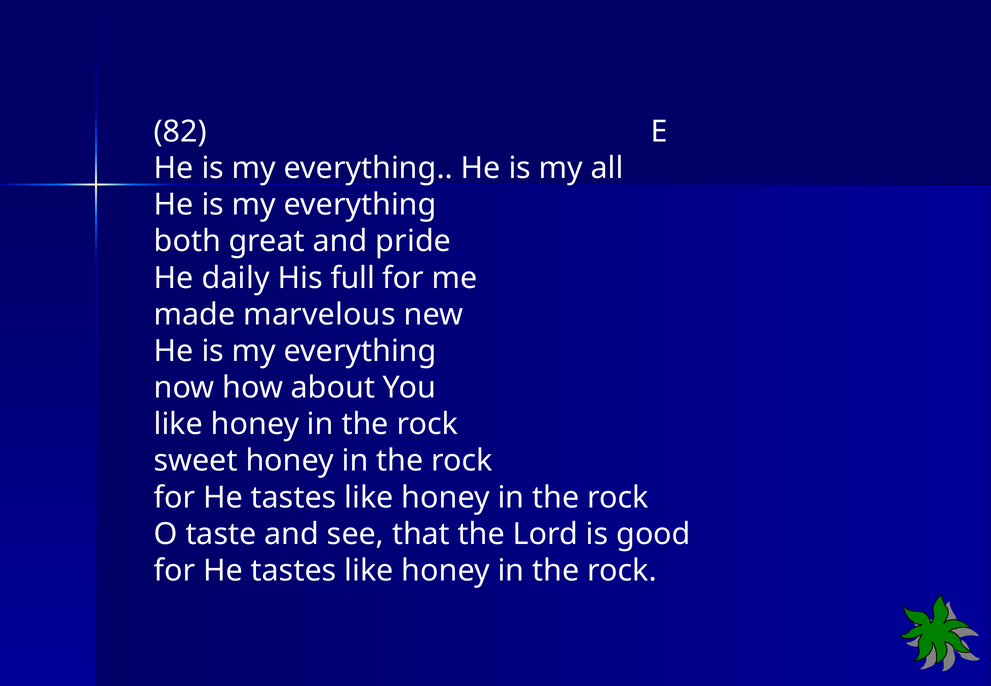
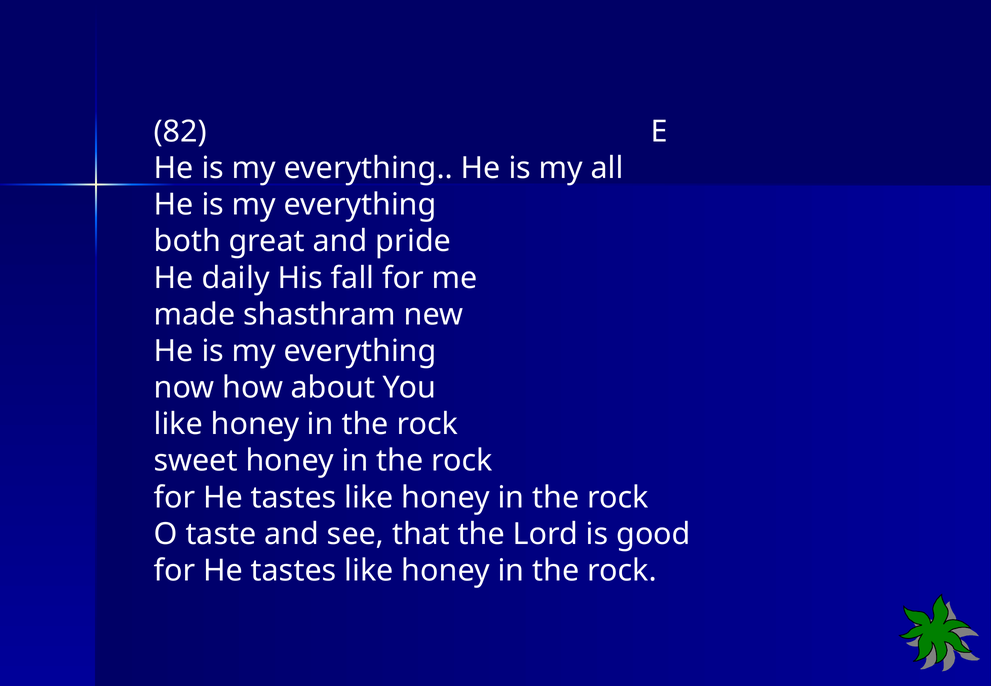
full: full -> fall
marvelous: marvelous -> shasthram
